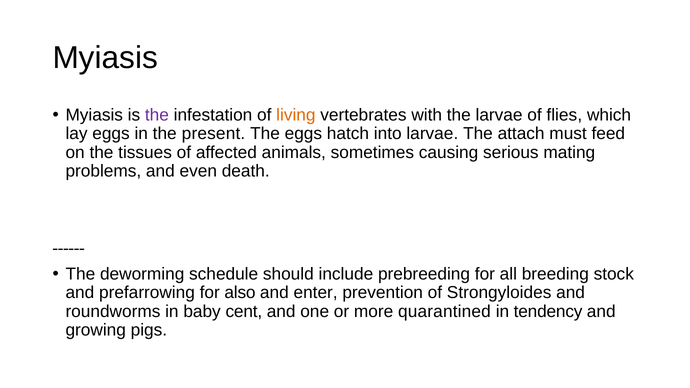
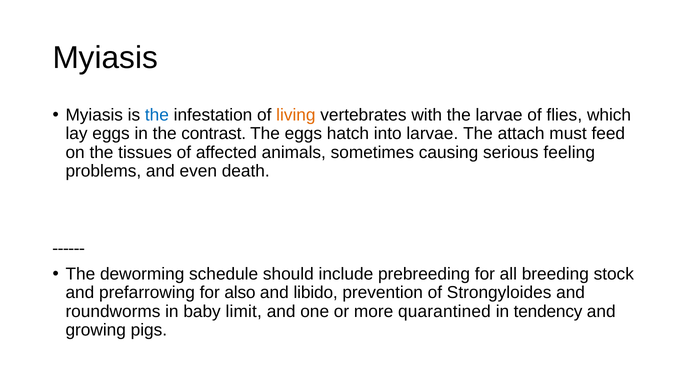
the at (157, 115) colour: purple -> blue
present: present -> contrast
mating: mating -> feeling
enter: enter -> libido
cent: cent -> limit
